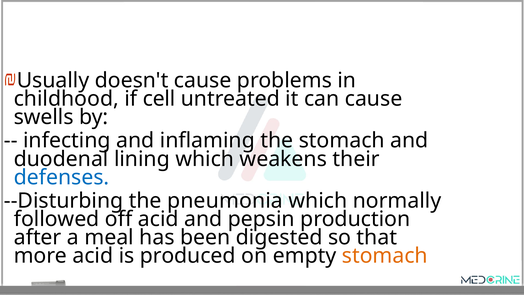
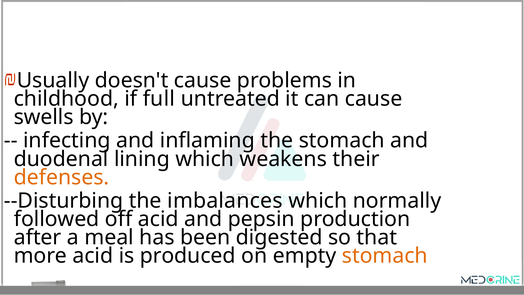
cell: cell -> full
defenses colour: blue -> orange
pneumonia: pneumonia -> imbalances
